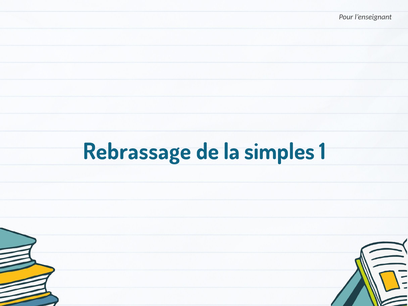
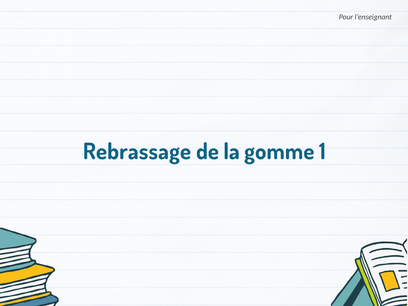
simples: simples -> gomme
